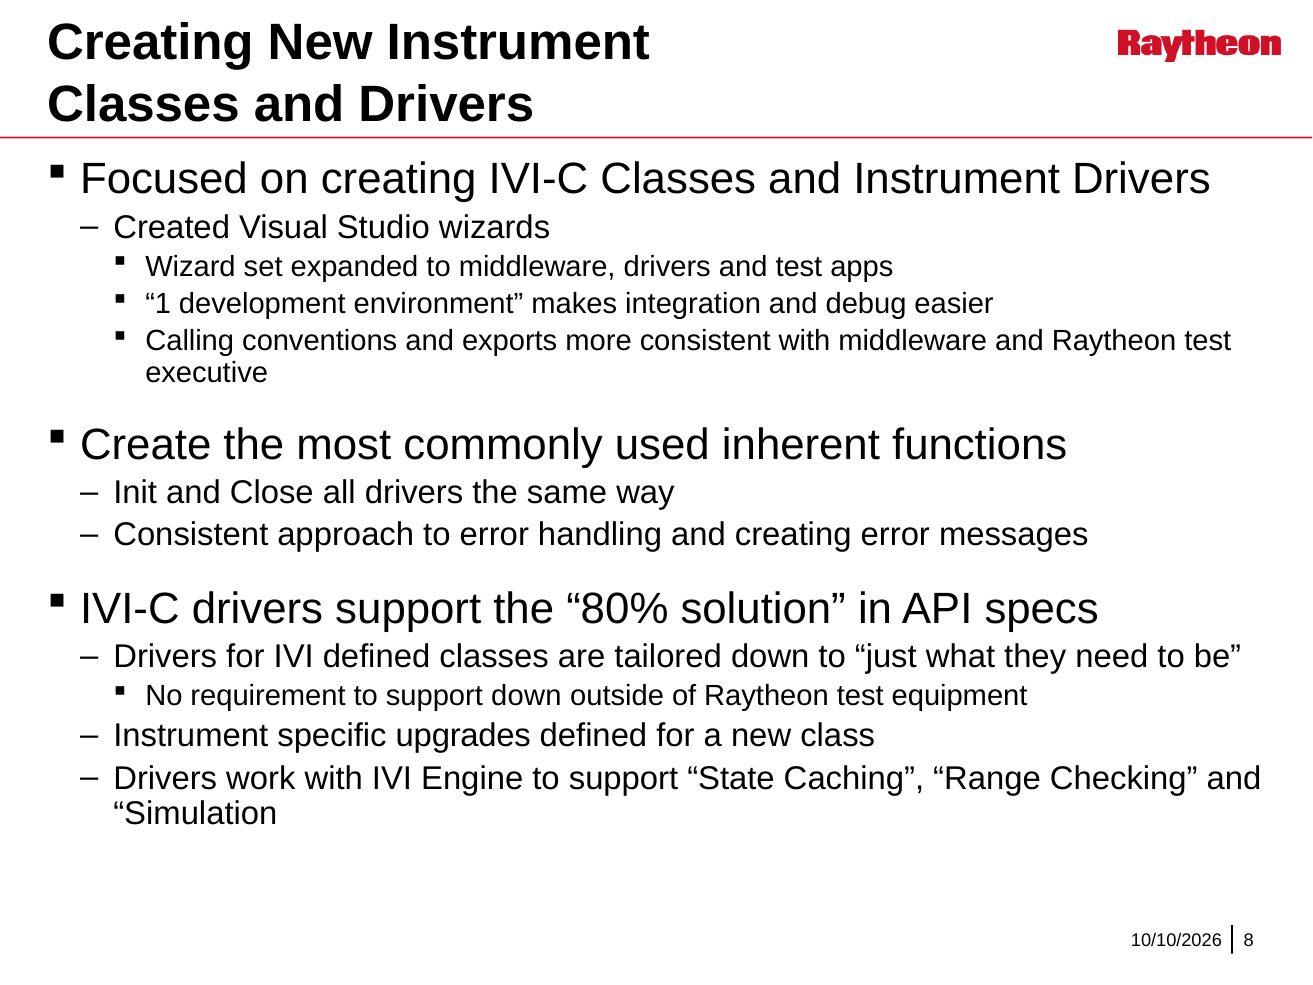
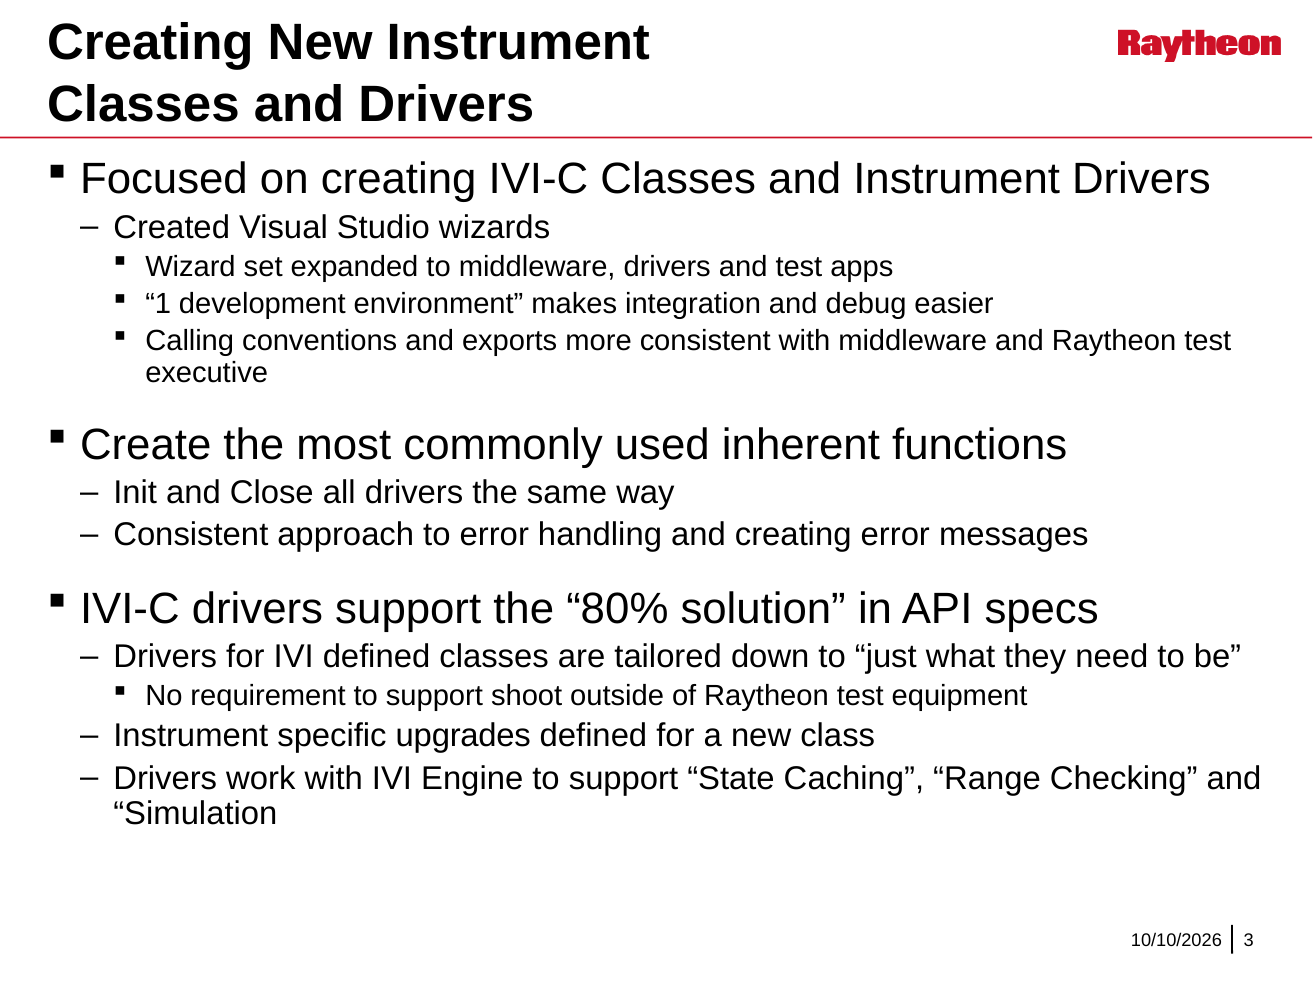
support down: down -> shoot
8: 8 -> 3
